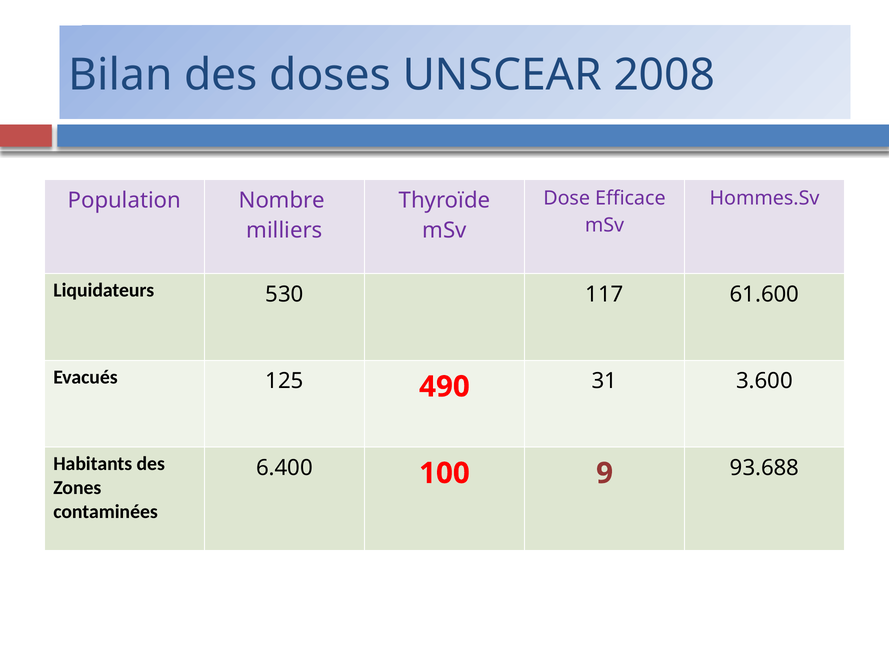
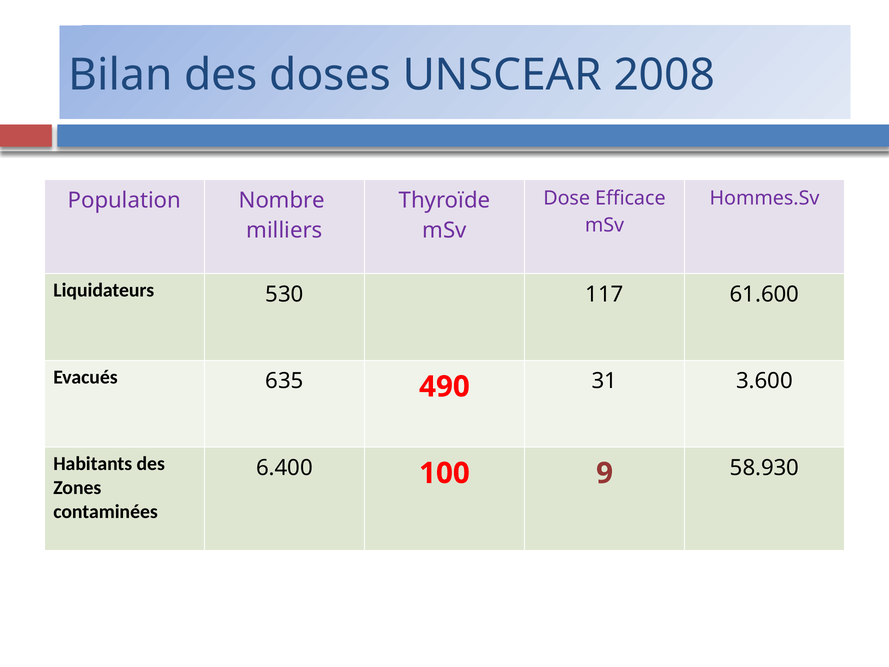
125: 125 -> 635
93.688: 93.688 -> 58.930
